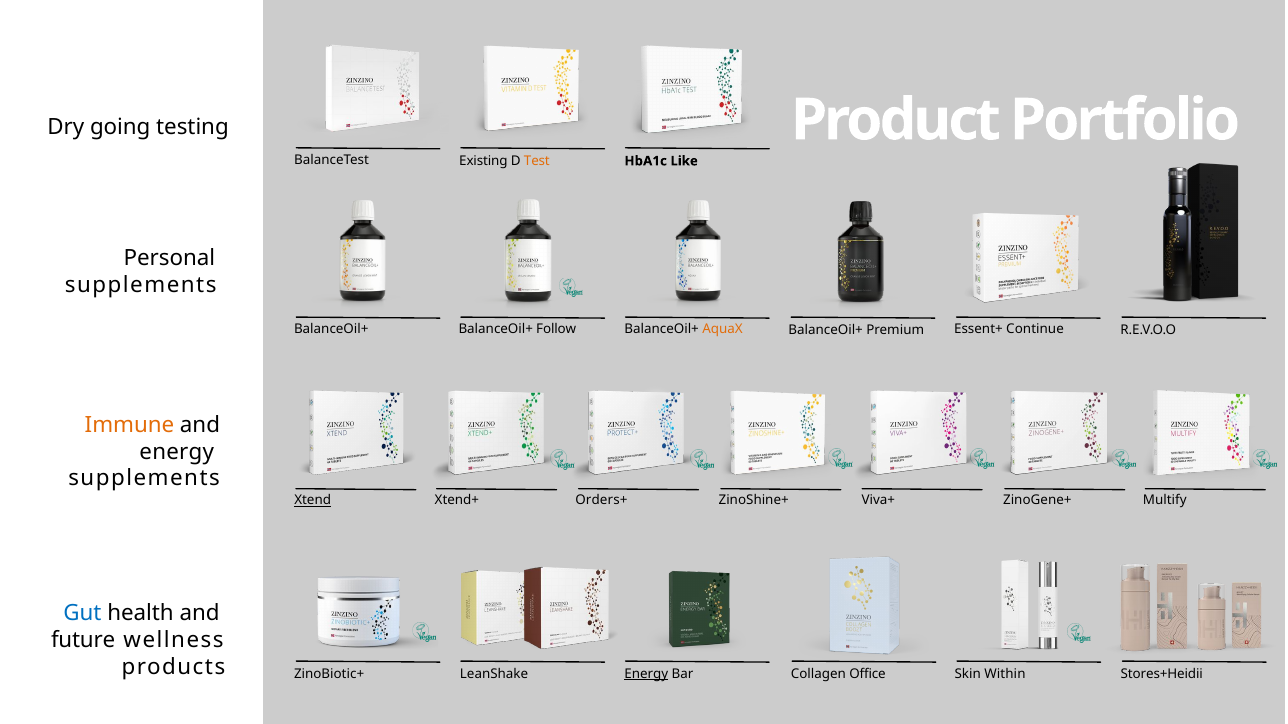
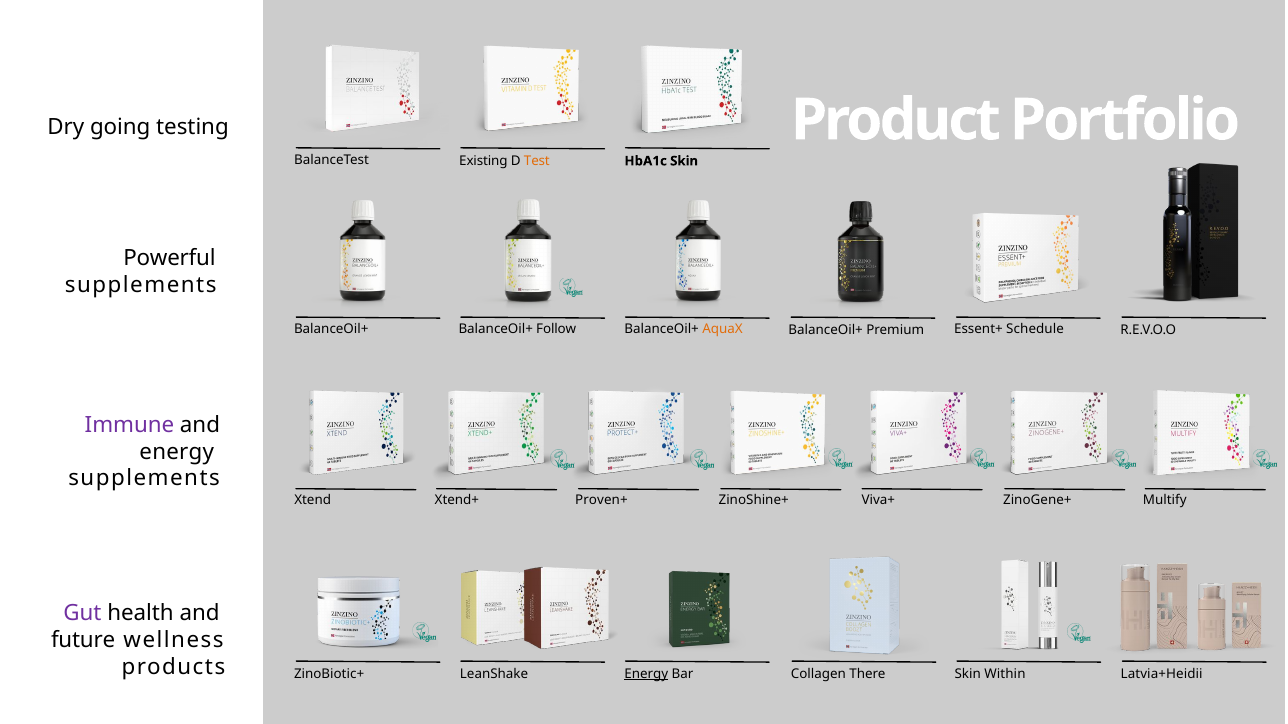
HbA1c Like: Like -> Skin
Personal: Personal -> Powerful
Continue: Continue -> Schedule
Immune colour: orange -> purple
Xtend underline: present -> none
Orders+: Orders+ -> Proven+
Gut colour: blue -> purple
Office: Office -> There
Stores+Heidii: Stores+Heidii -> Latvia+Heidii
